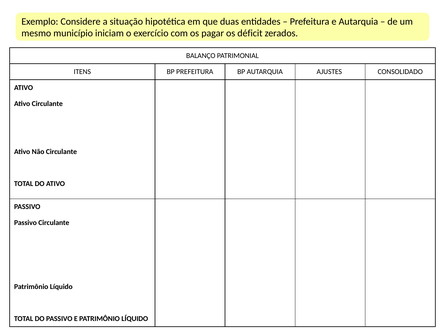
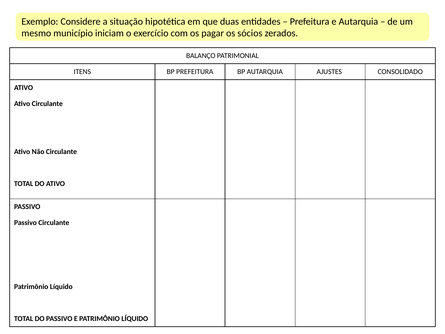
déficit: déficit -> sócios
